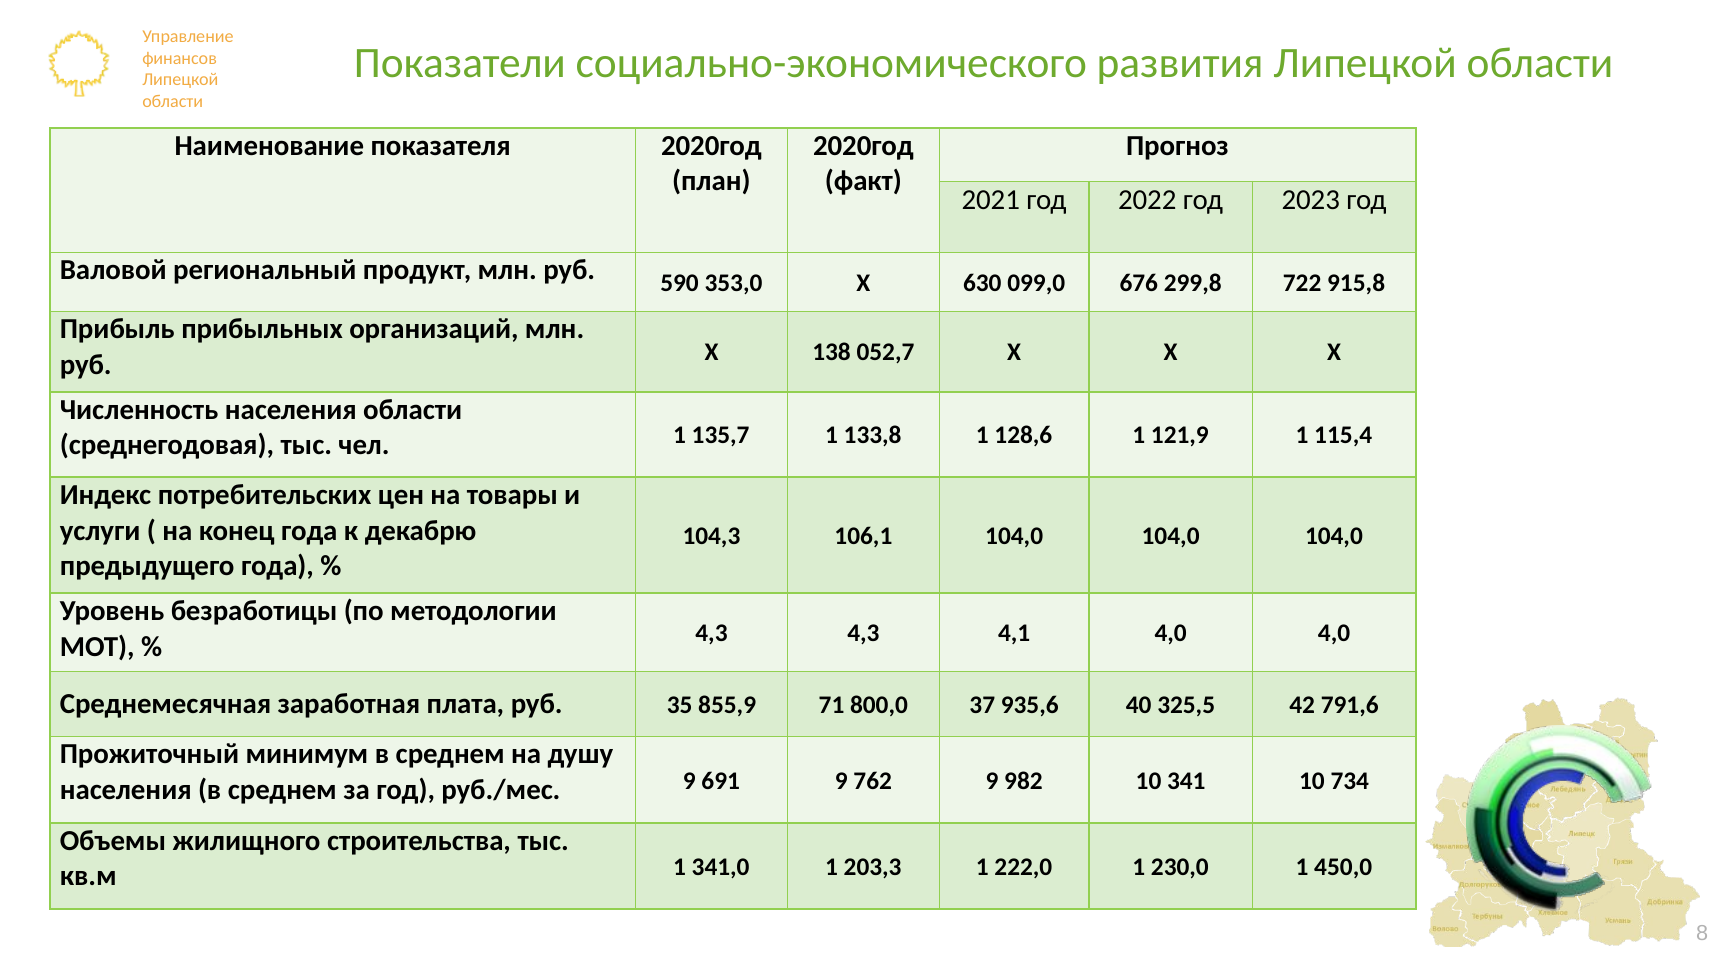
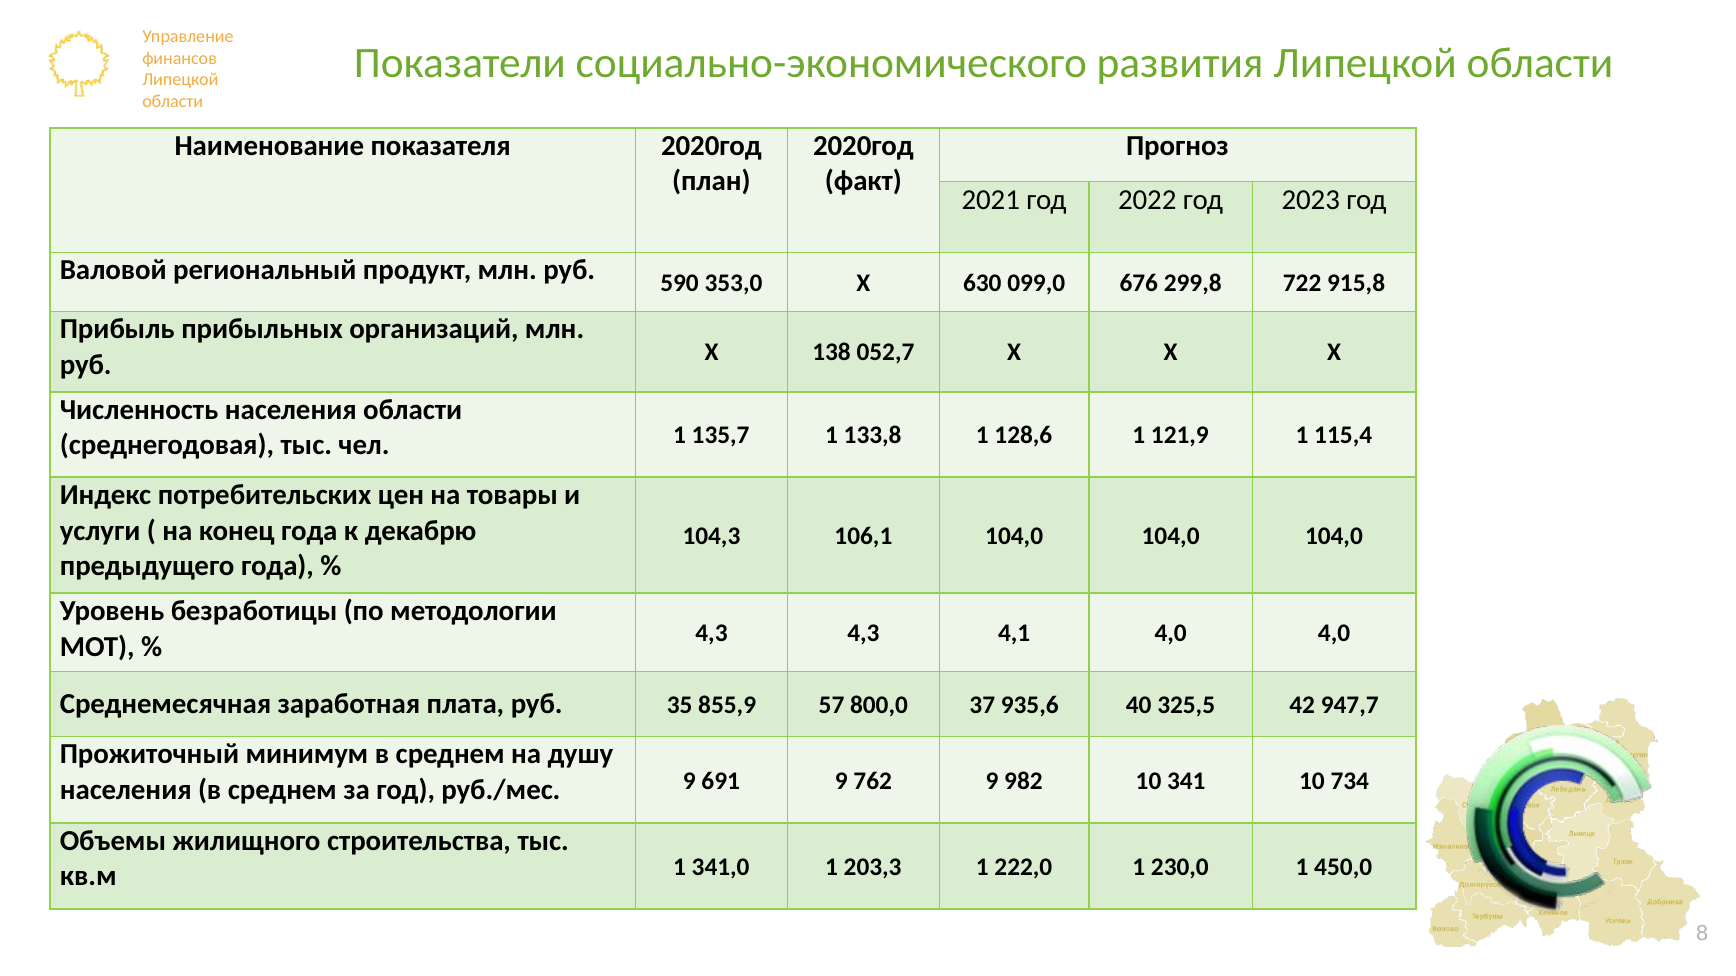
71: 71 -> 57
791,6: 791,6 -> 947,7
